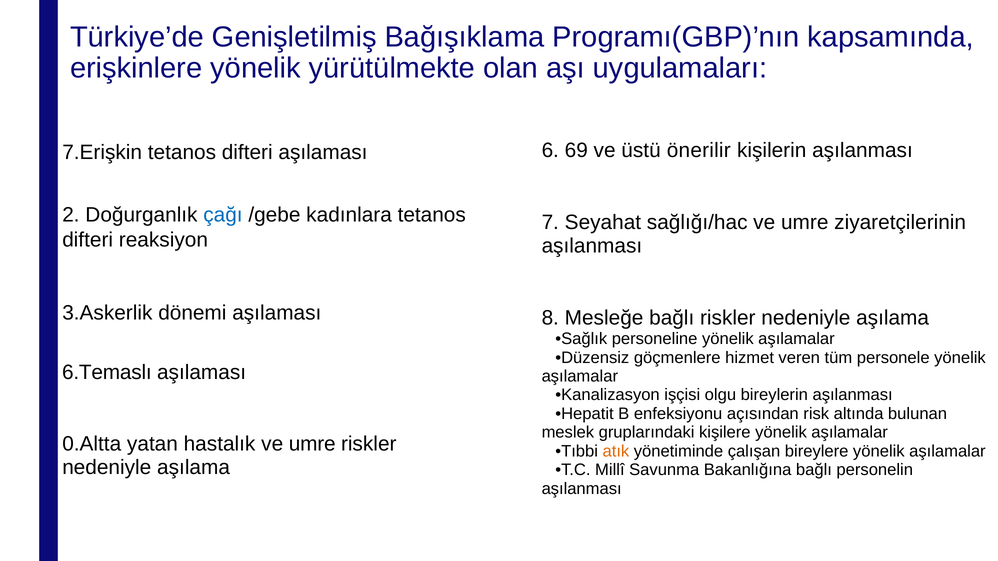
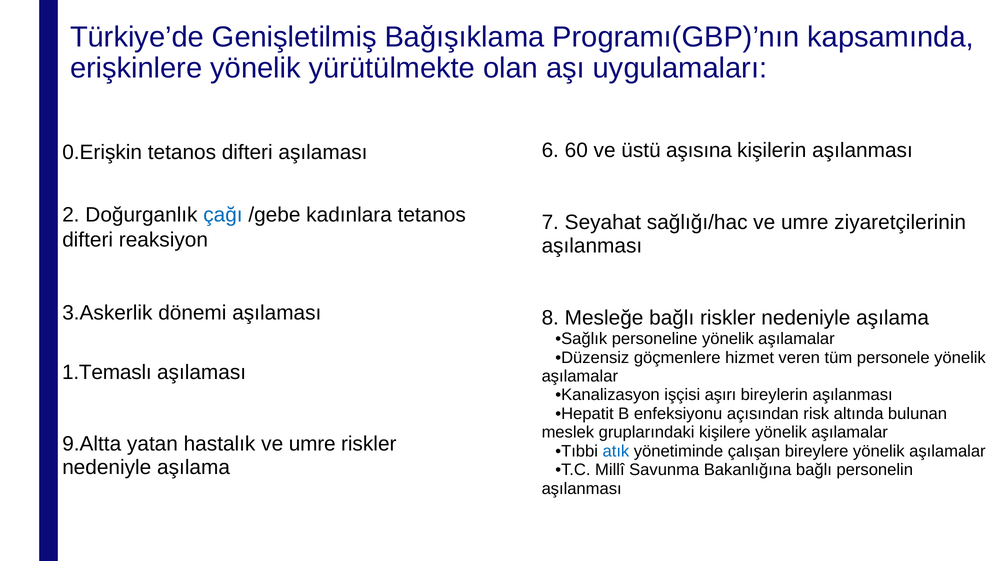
69: 69 -> 60
önerilir: önerilir -> aşısına
7.Erişkin: 7.Erişkin -> 0.Erişkin
6.Temaslı: 6.Temaslı -> 1.Temaslı
olgu: olgu -> aşırı
0.Altta: 0.Altta -> 9.Altta
atık colour: orange -> blue
